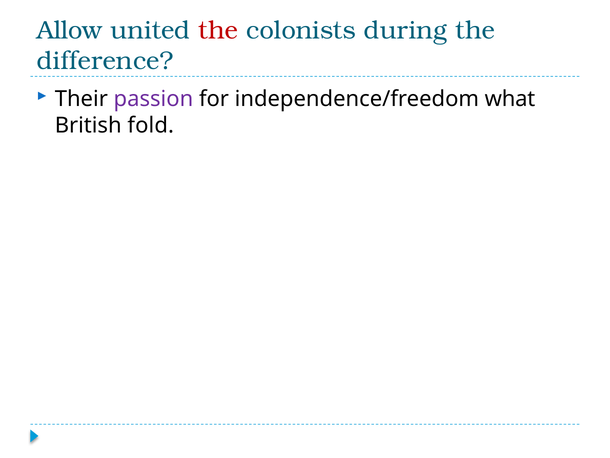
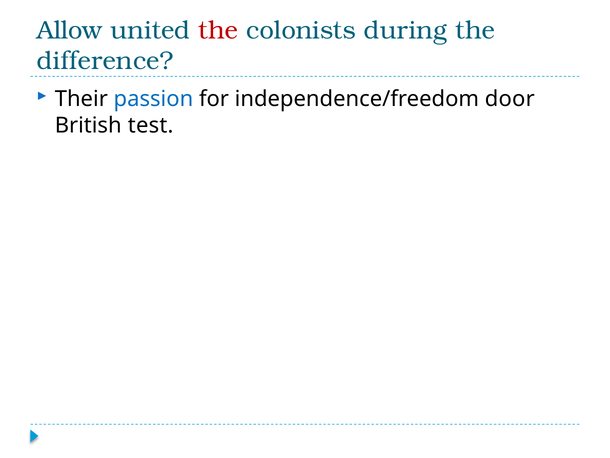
passion colour: purple -> blue
what: what -> door
fold: fold -> test
